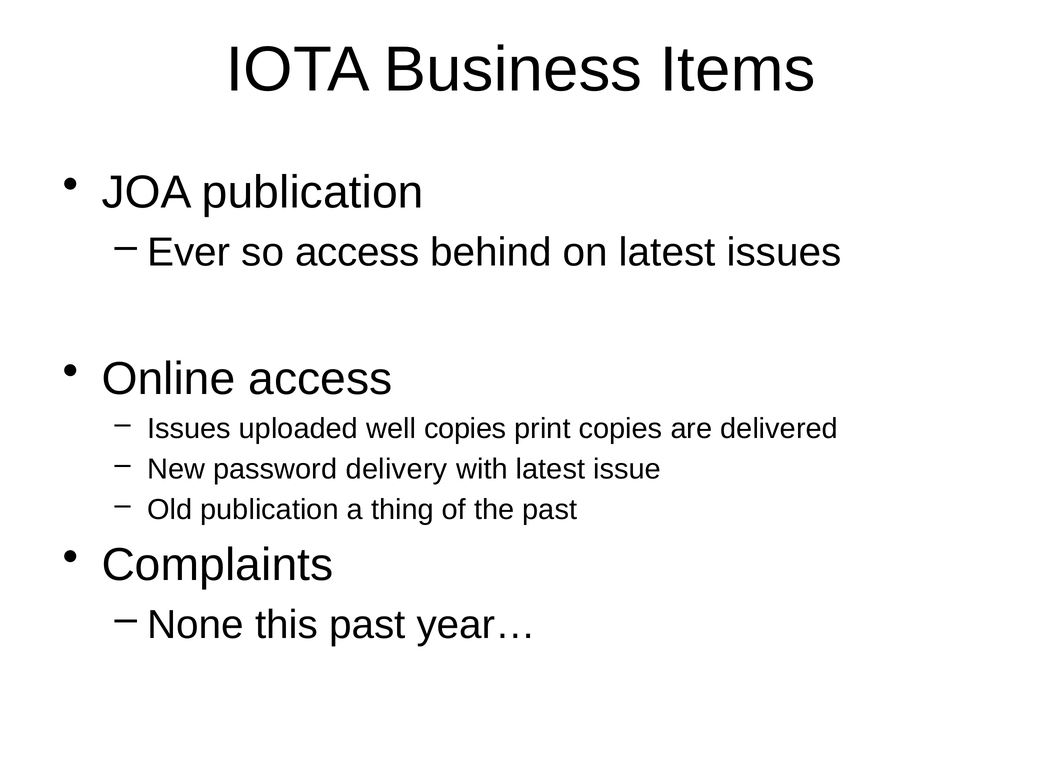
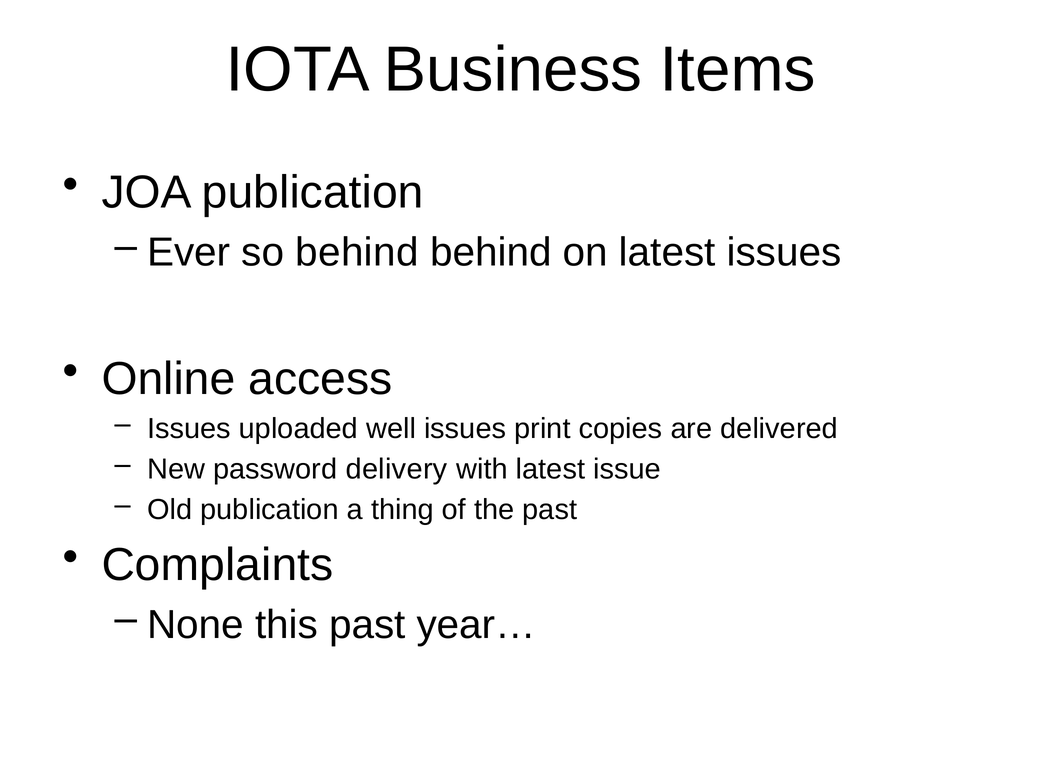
so access: access -> behind
well copies: copies -> issues
